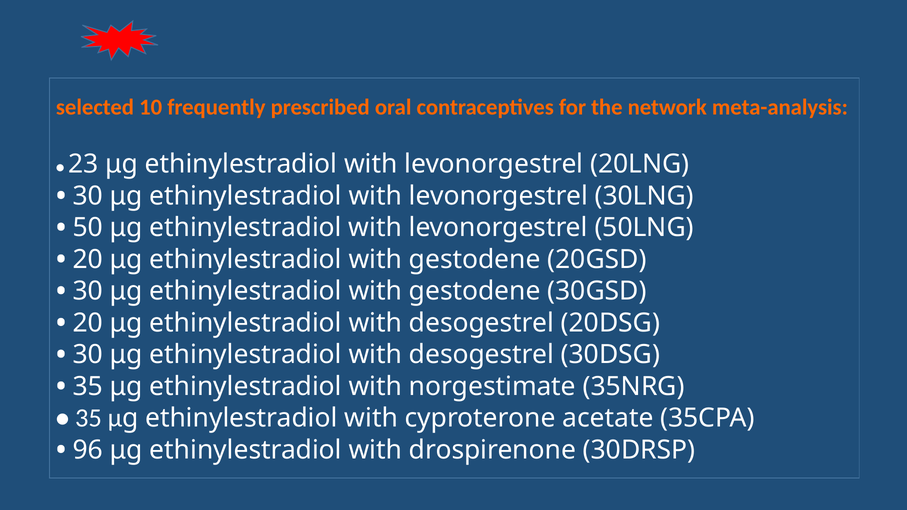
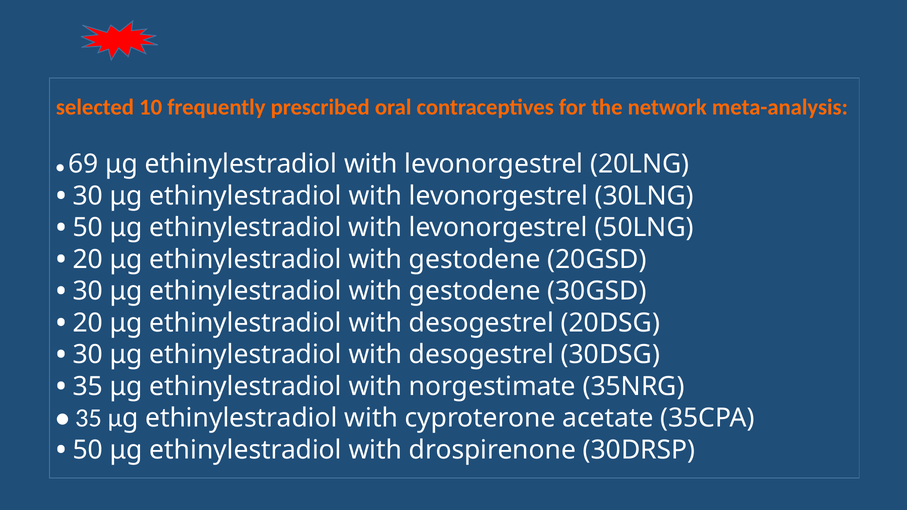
23: 23 -> 69
96 at (88, 450): 96 -> 50
